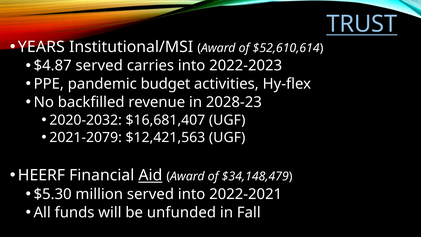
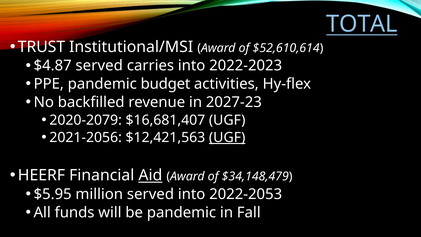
TRUST: TRUST -> TOTAL
YEARS: YEARS -> TRUST
2028-23: 2028-23 -> 2027-23
2020-2032: 2020-2032 -> 2020-2079
2021-2079: 2021-2079 -> 2021-2056
UGF at (227, 137) underline: none -> present
$5.30: $5.30 -> $5.95
2022-2021: 2022-2021 -> 2022-2053
be unfunded: unfunded -> pandemic
